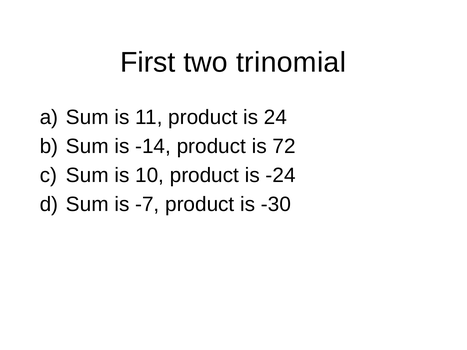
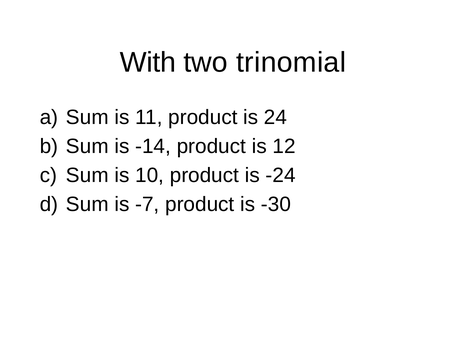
First: First -> With
72: 72 -> 12
